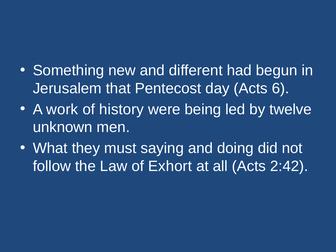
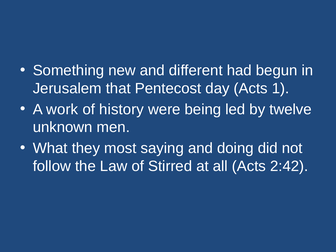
6: 6 -> 1
must: must -> most
Exhort: Exhort -> Stirred
